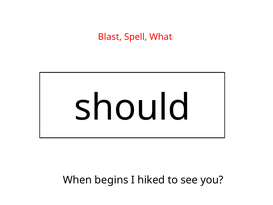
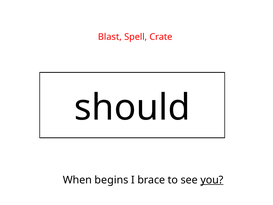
What: What -> Crate
hiked: hiked -> brace
you underline: none -> present
